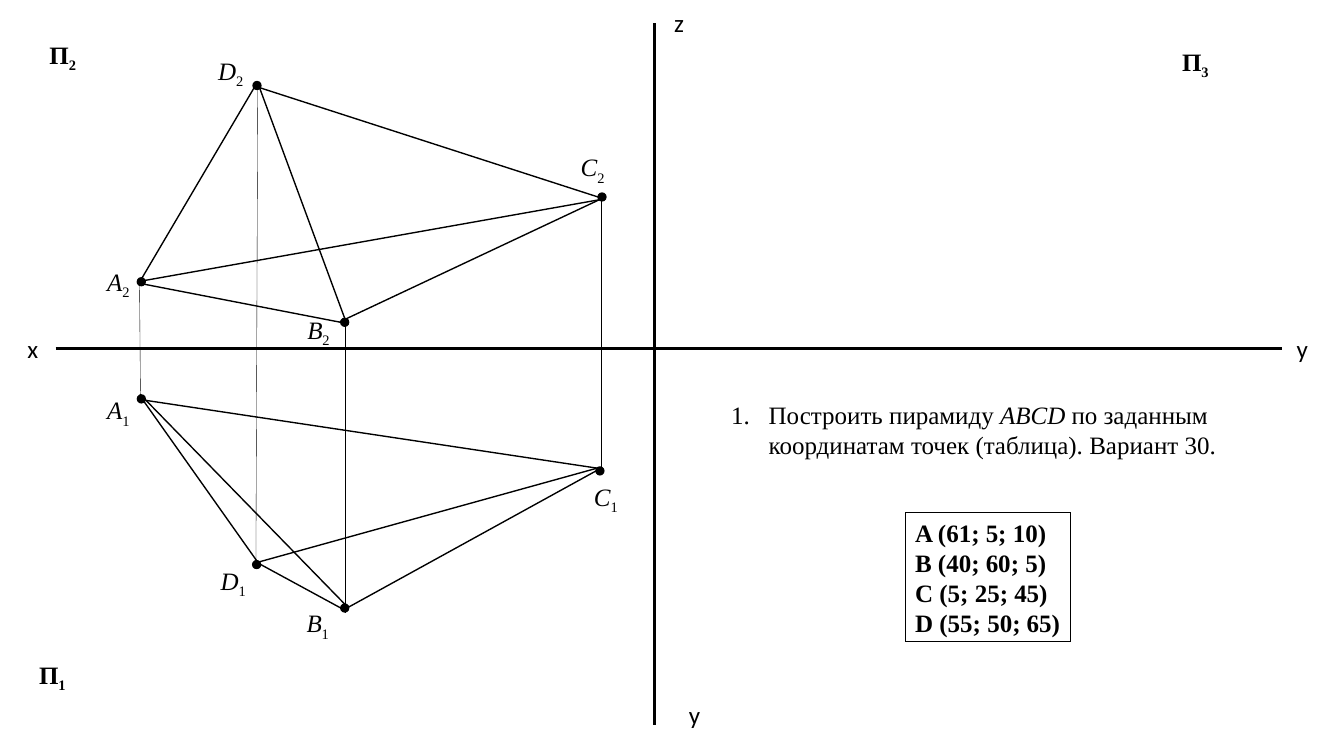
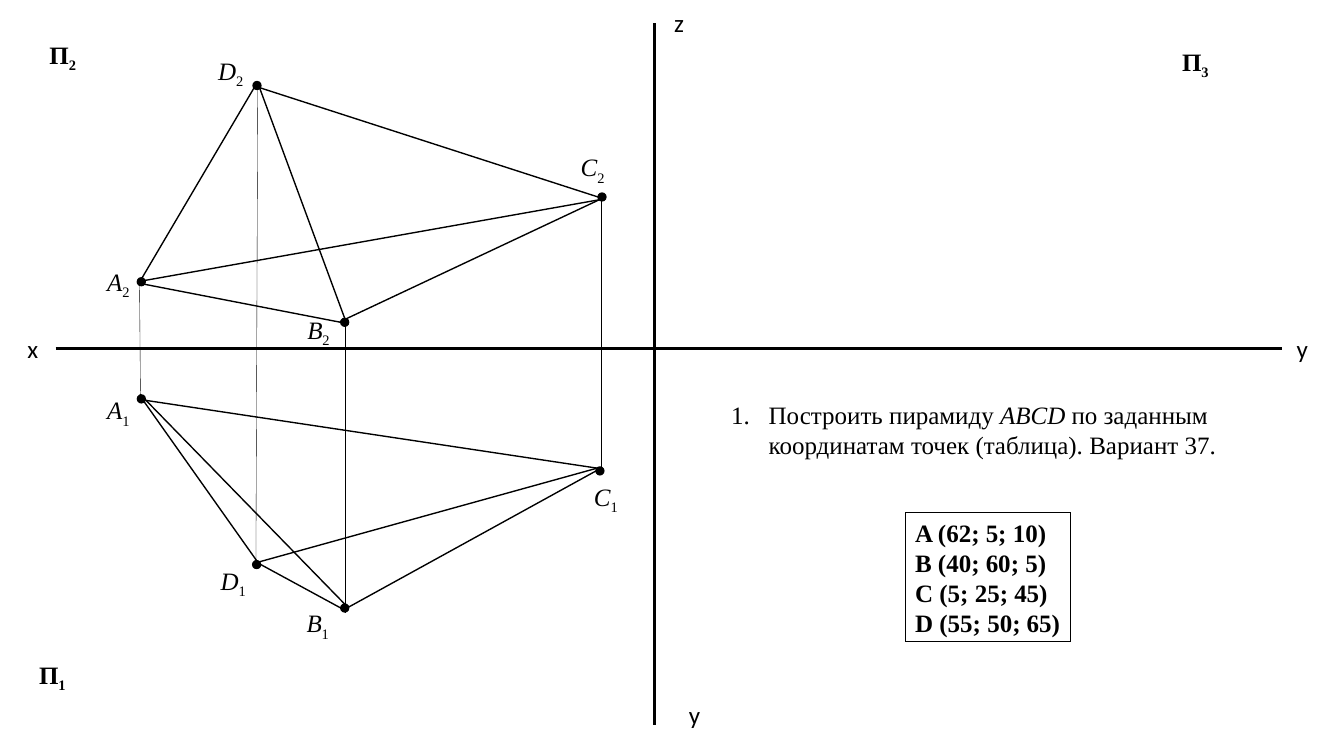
30: 30 -> 37
61: 61 -> 62
